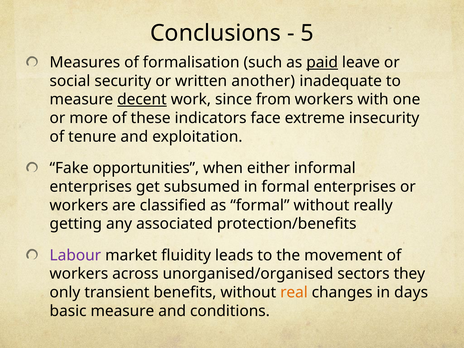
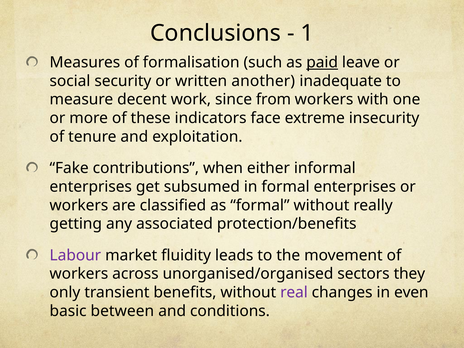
5: 5 -> 1
decent underline: present -> none
opportunities: opportunities -> contributions
real colour: orange -> purple
days: days -> even
basic measure: measure -> between
